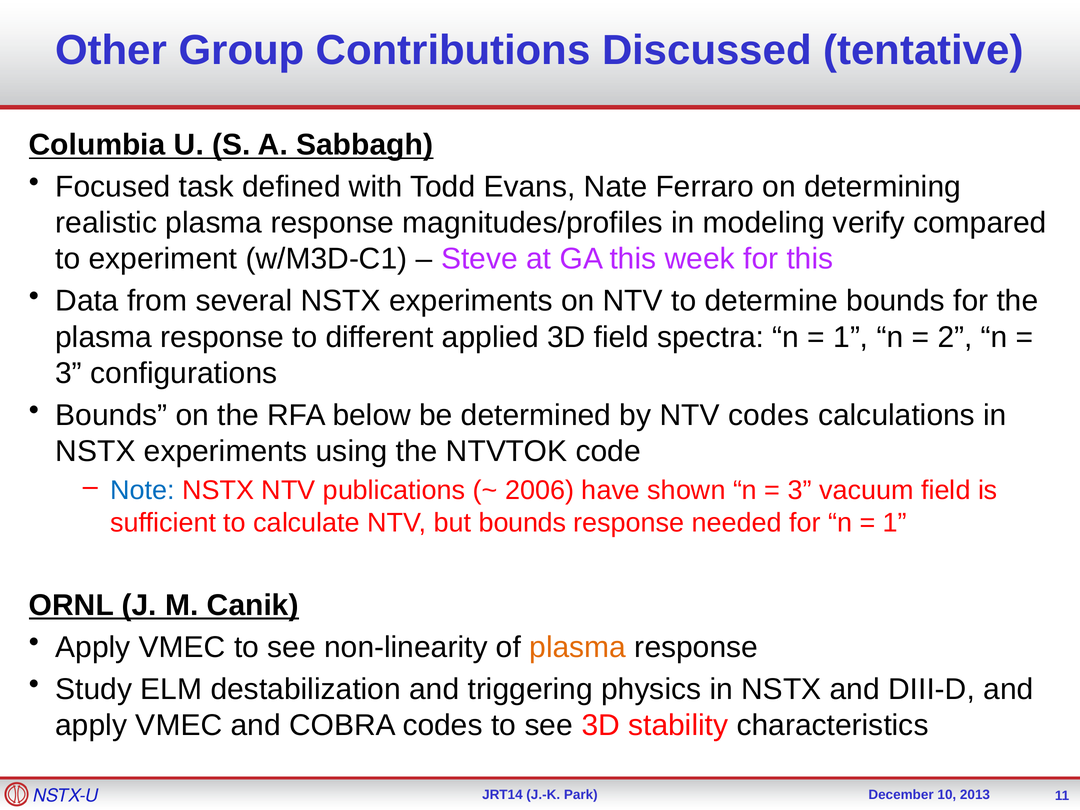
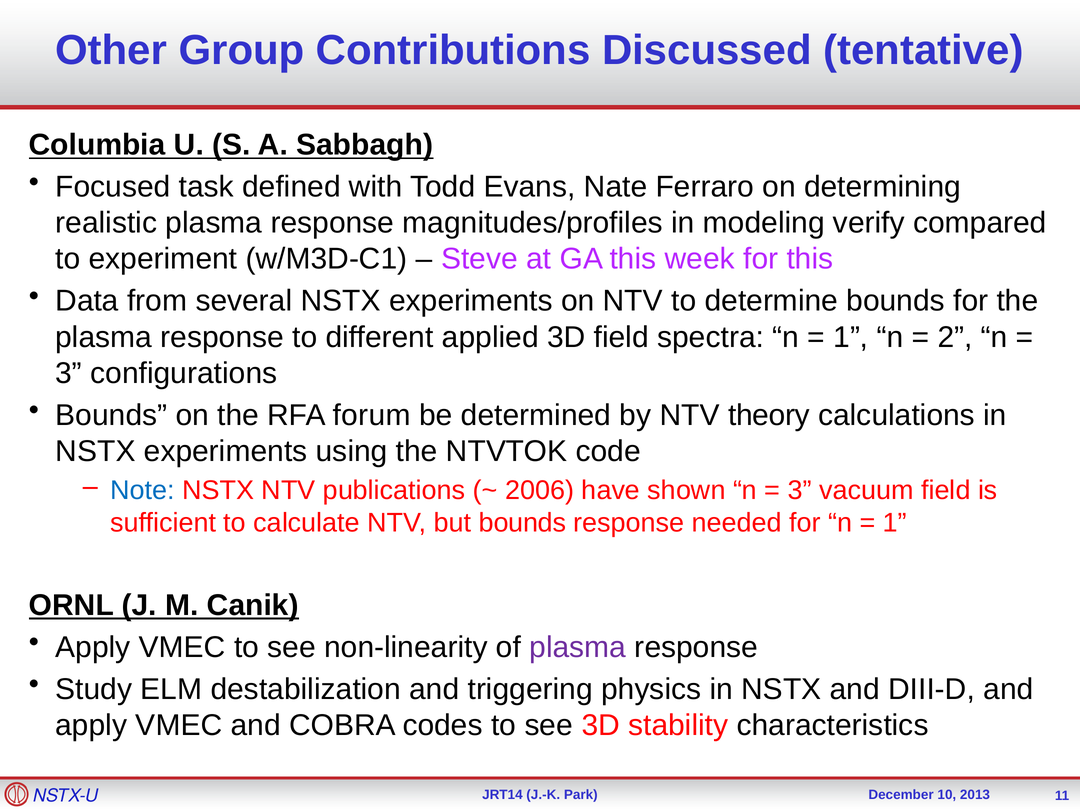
below: below -> forum
NTV codes: codes -> theory
plasma at (578, 647) colour: orange -> purple
